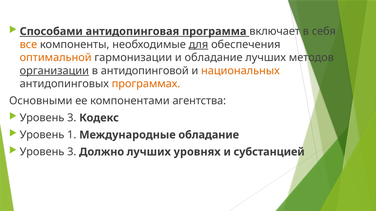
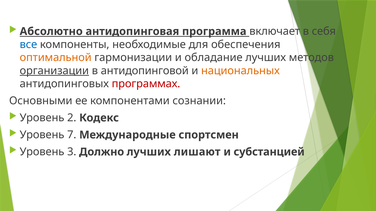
Способами: Способами -> Абсолютно
все colour: orange -> blue
для underline: present -> none
программах colour: orange -> red
агентства: агентства -> сознании
3 at (72, 118): 3 -> 2
1: 1 -> 7
Международные обладание: обладание -> спортсмен
уровнях: уровнях -> лишают
